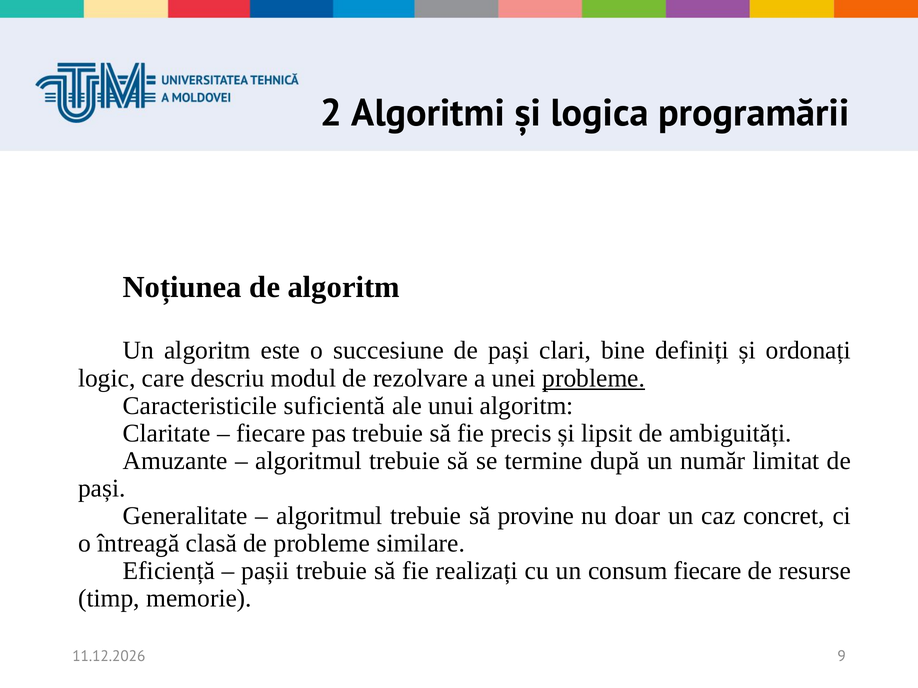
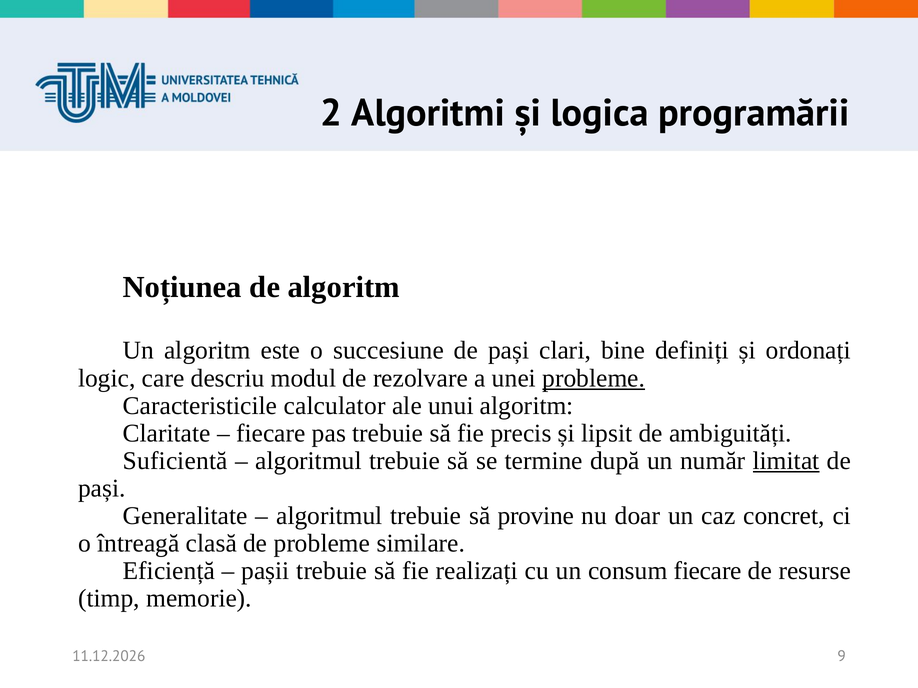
suficientă: suficientă -> calculator
Amuzante: Amuzante -> Suficientă
limitat underline: none -> present
